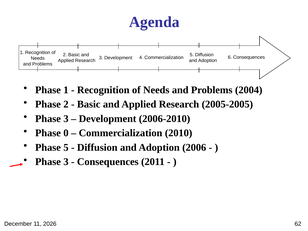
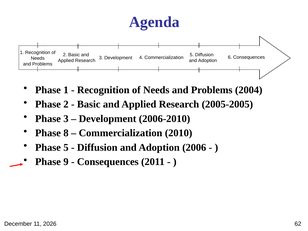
0: 0 -> 8
3 at (66, 162): 3 -> 9
